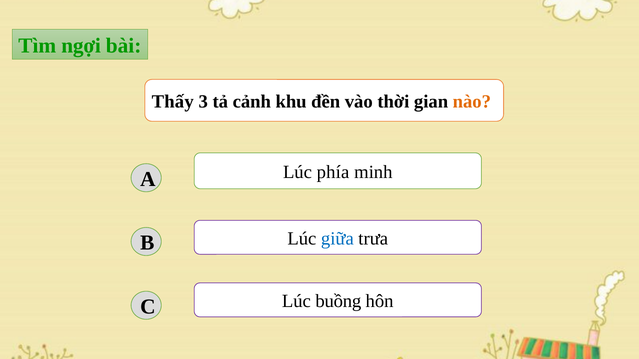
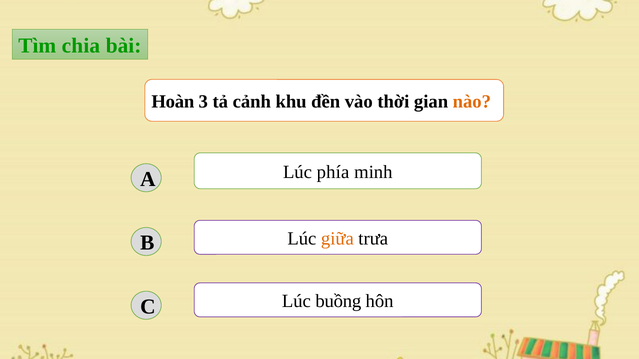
ngợi: ngợi -> chia
Thấy: Thấy -> Hoàn
giữa colour: blue -> orange
